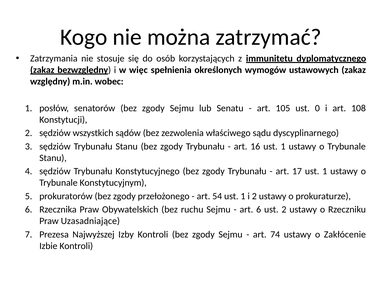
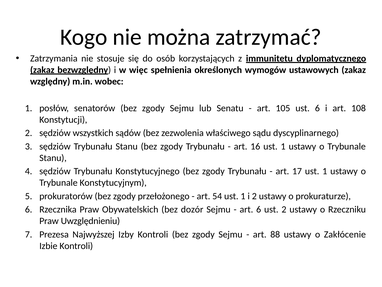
ust 0: 0 -> 6
ruchu: ruchu -> dozór
Uzasadniające: Uzasadniające -> Uwzględnieniu
74: 74 -> 88
